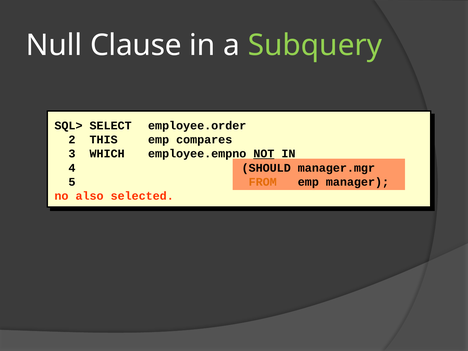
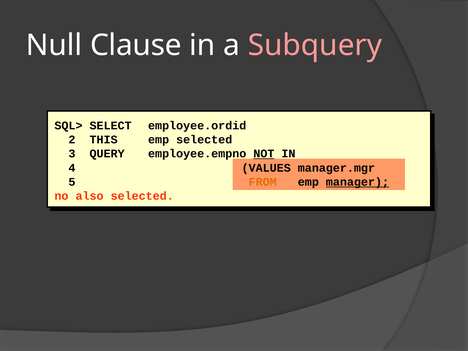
Subquery colour: light green -> pink
employee.order: employee.order -> employee.ordid
emp compares: compares -> selected
WHICH: WHICH -> QUERY
SHOULD: SHOULD -> VALUES
manager underline: none -> present
